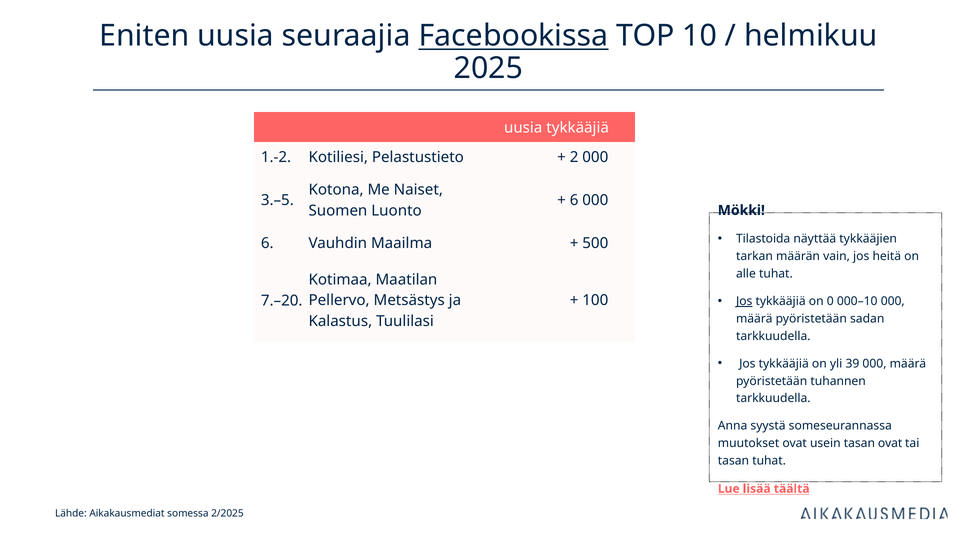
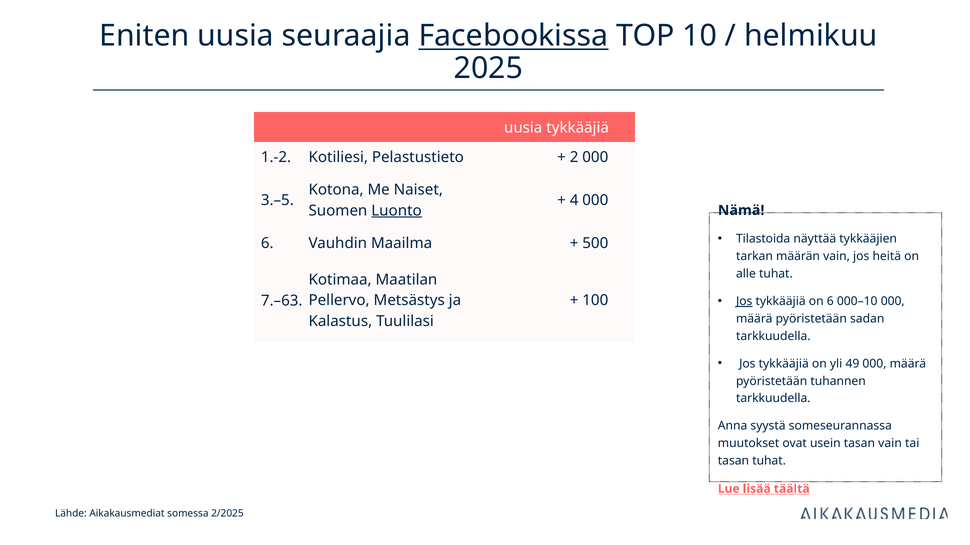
6 at (574, 201): 6 -> 4
Luonto underline: none -> present
Mökki: Mökki -> Nämä
on 0: 0 -> 6
7.–20: 7.–20 -> 7.–63
39: 39 -> 49
tasan ovat: ovat -> vain
